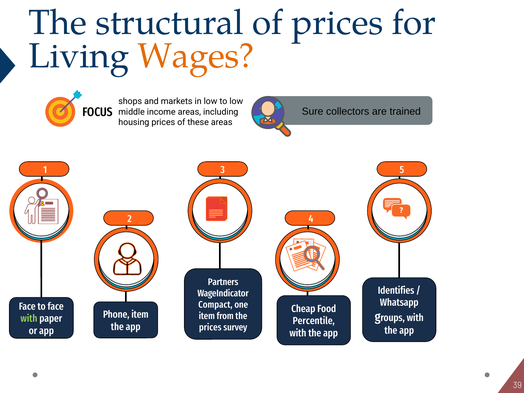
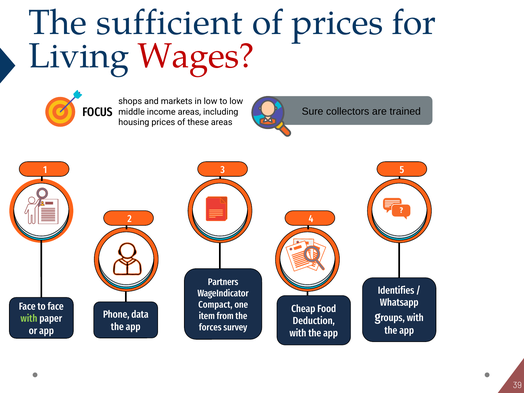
structural: structural -> sufficient
Wages colour: orange -> red
Phone item: item -> data
Percentile: Percentile -> Deduction
prices at (210, 327): prices -> forces
